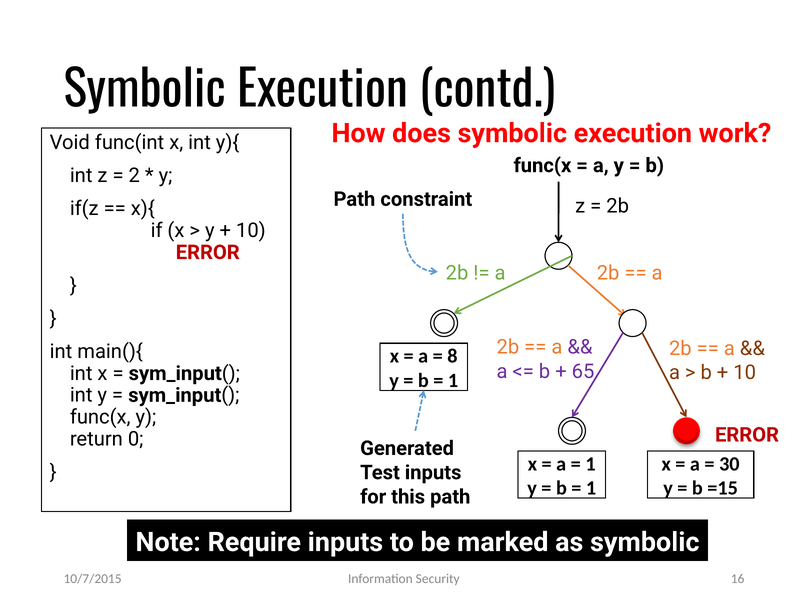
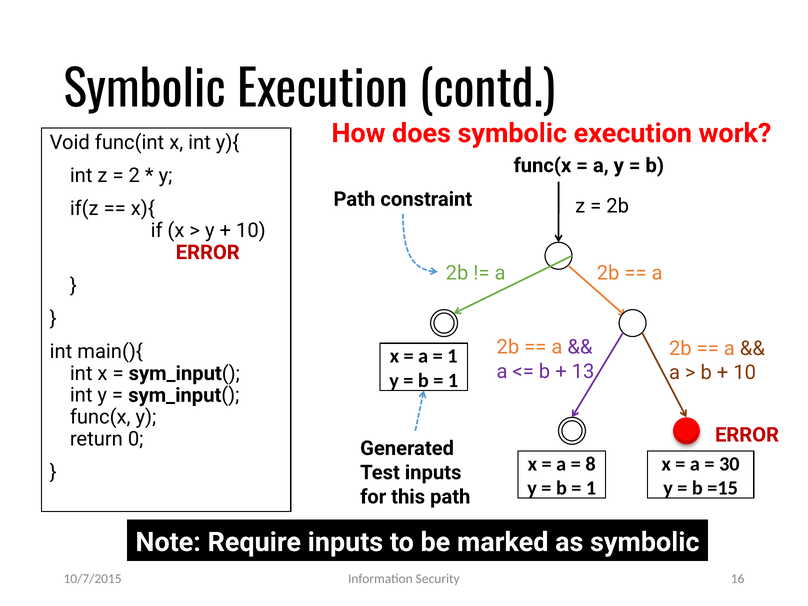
8 at (452, 356): 8 -> 1
65: 65 -> 13
1 at (591, 464): 1 -> 8
